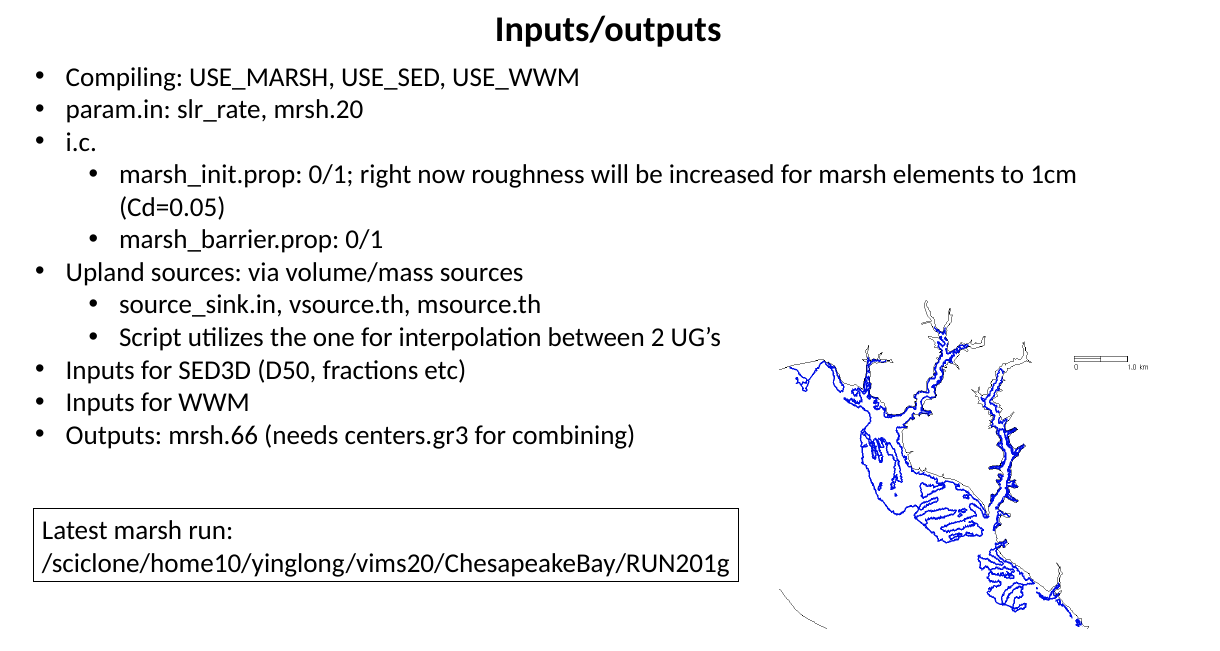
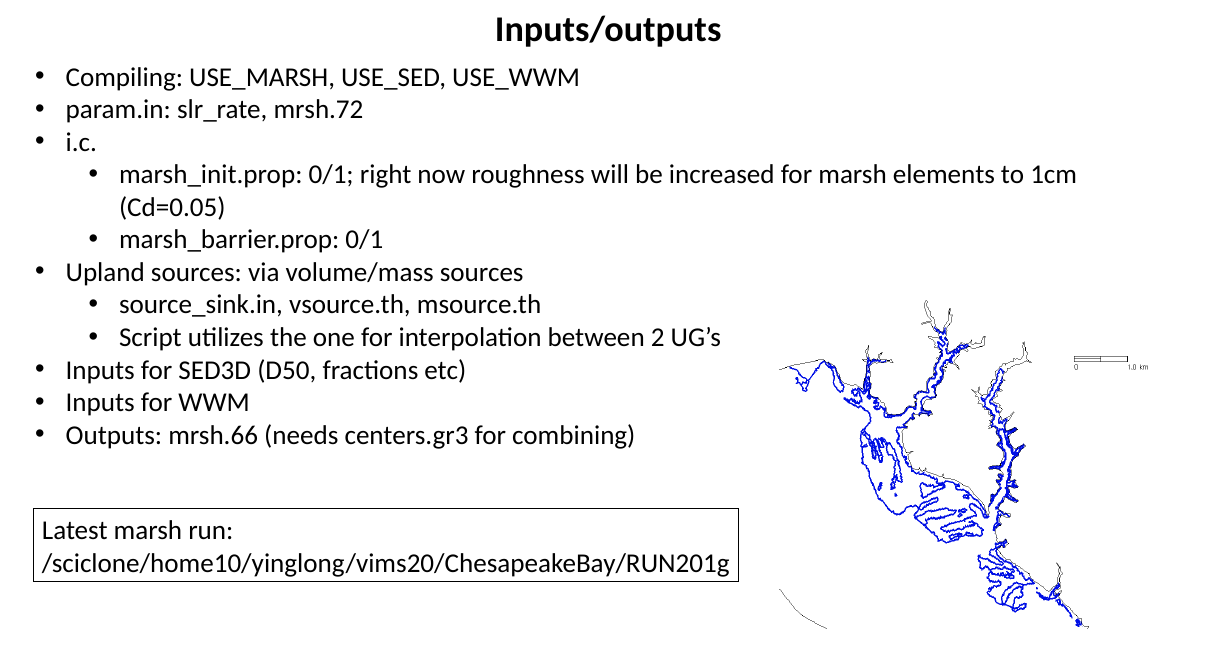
mrsh.20: mrsh.20 -> mrsh.72
